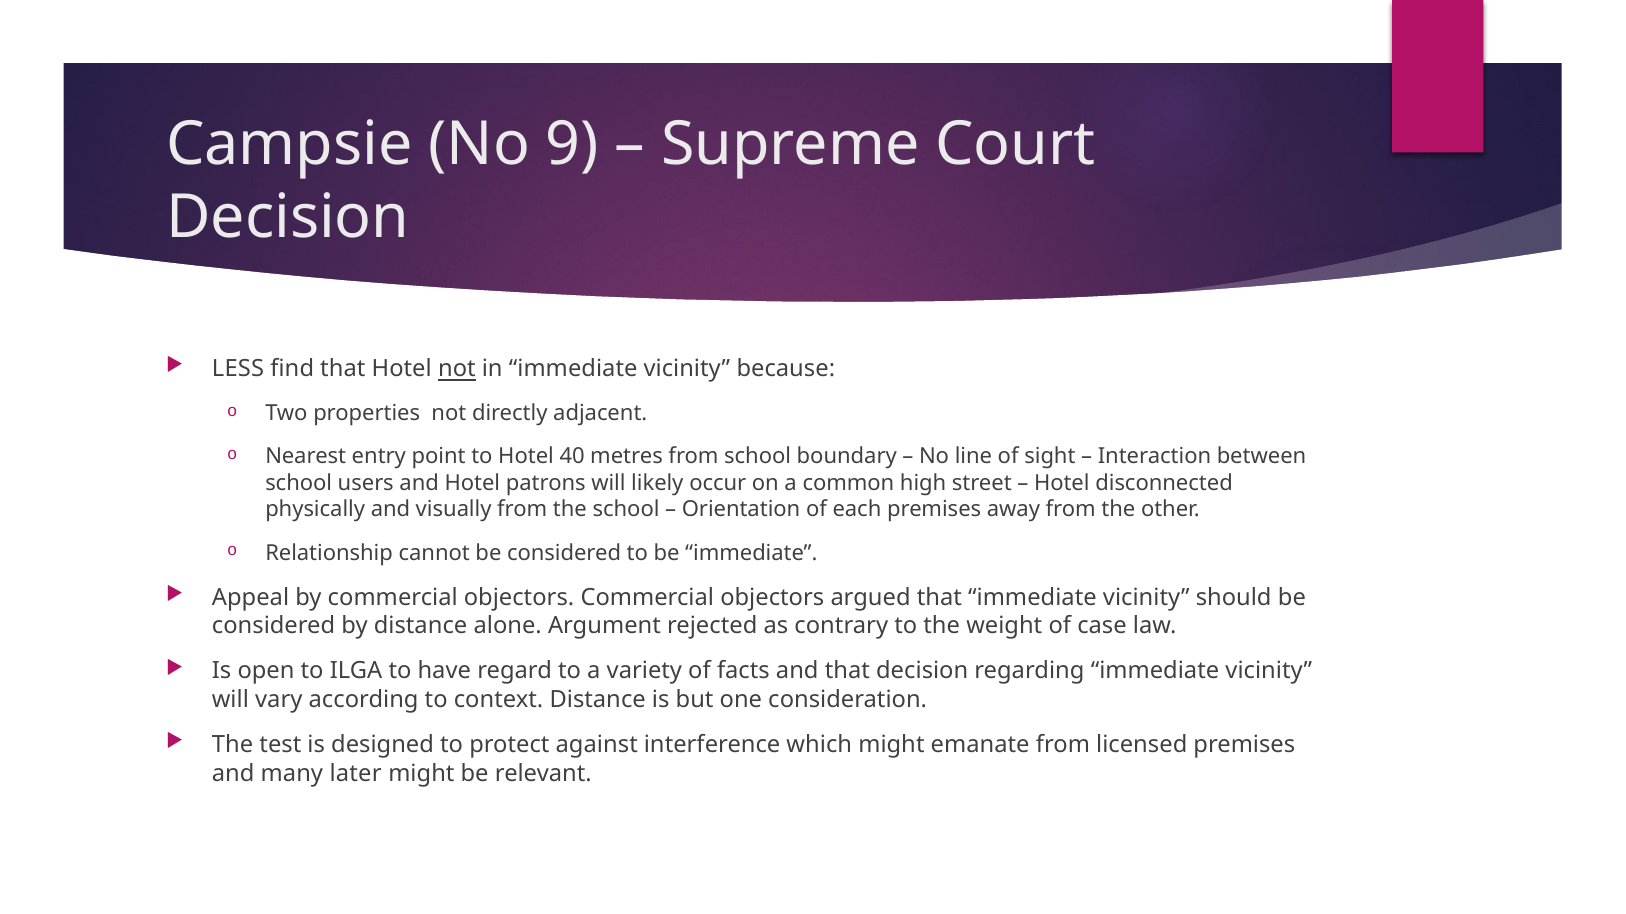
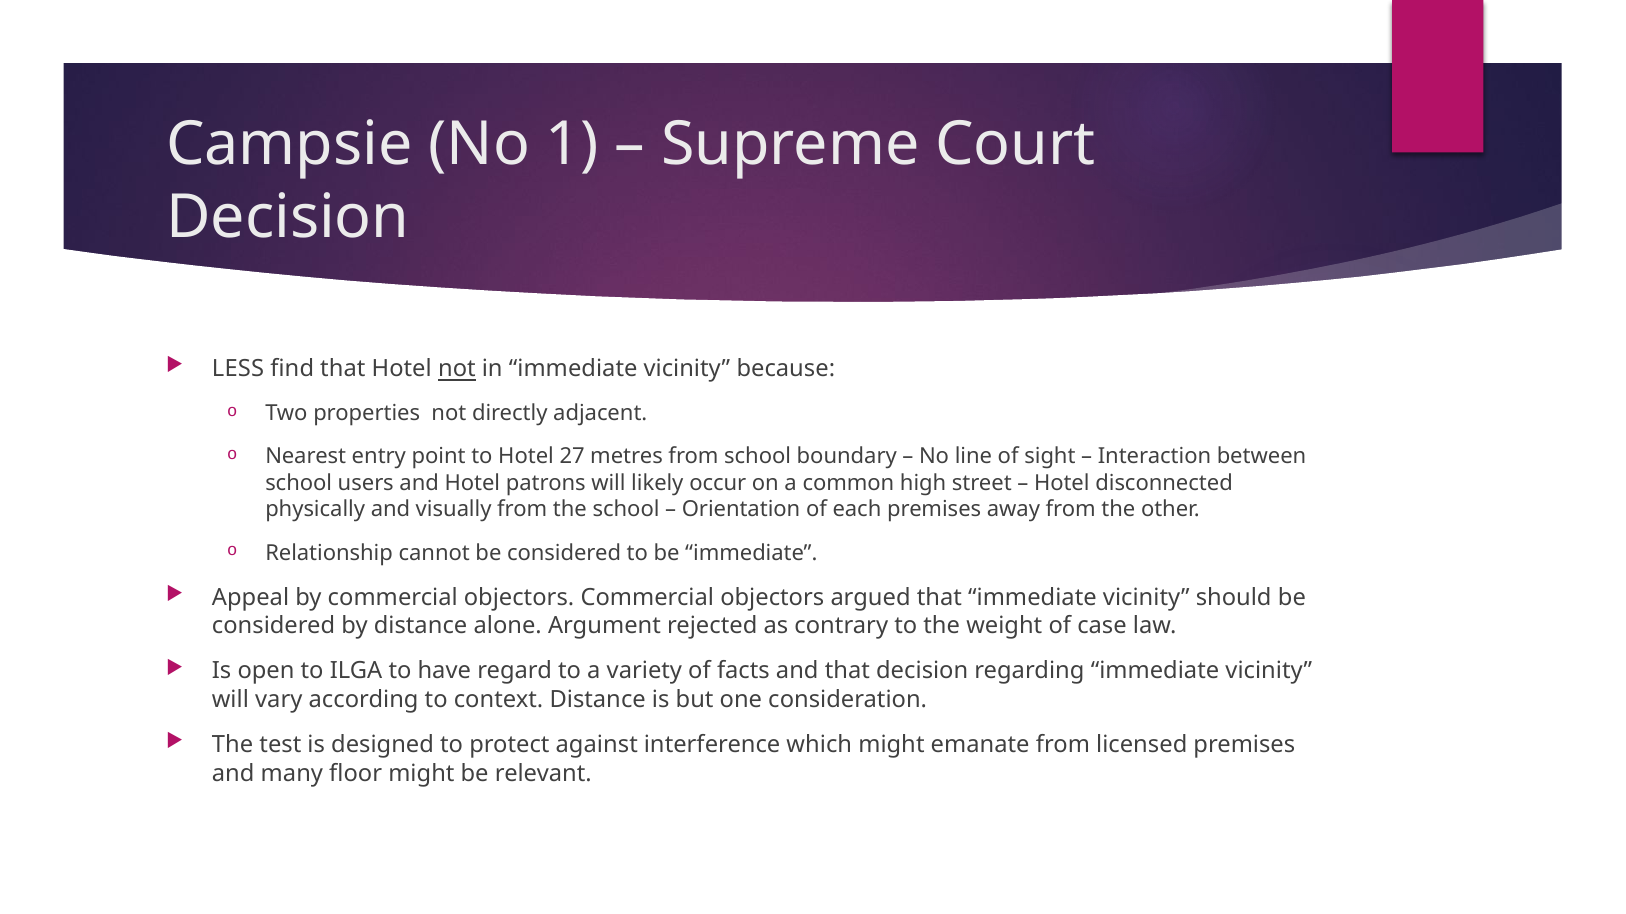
9: 9 -> 1
40: 40 -> 27
later: later -> floor
